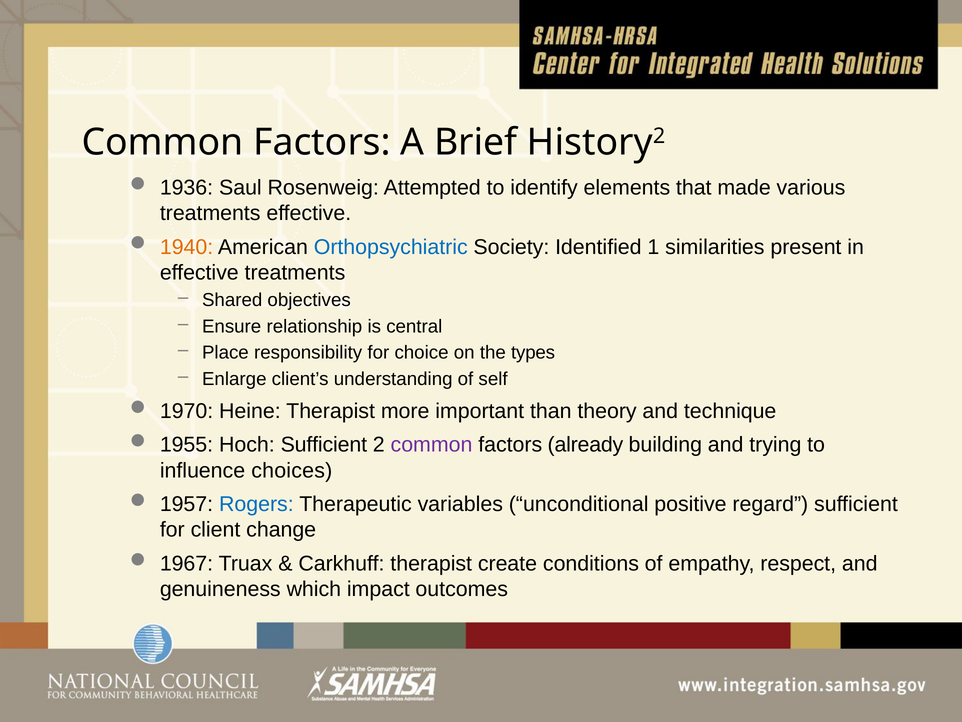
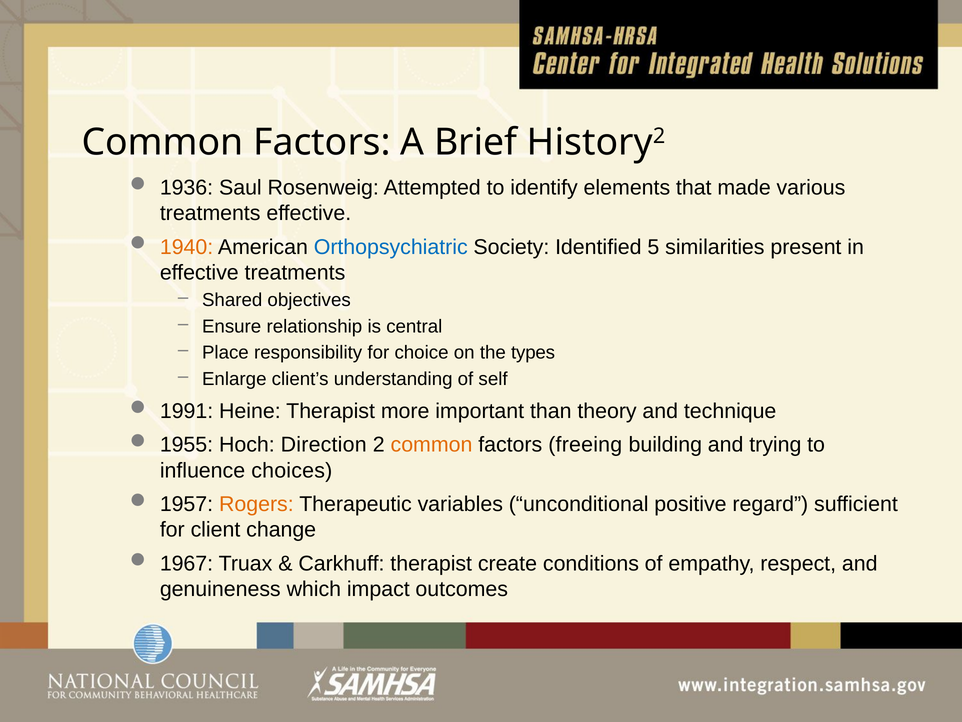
1: 1 -> 5
1970: 1970 -> 1991
Hoch Sufficient: Sufficient -> Direction
common at (431, 445) colour: purple -> orange
already: already -> freeing
Rogers colour: blue -> orange
